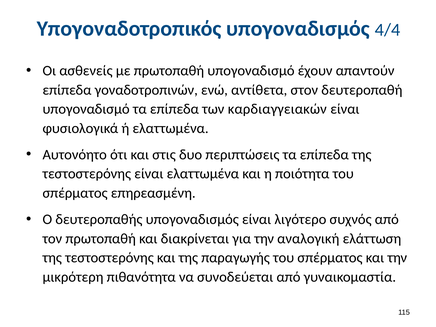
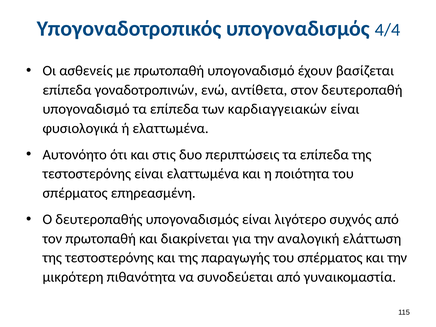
απαντούν: απαντούν -> βασίζεται
